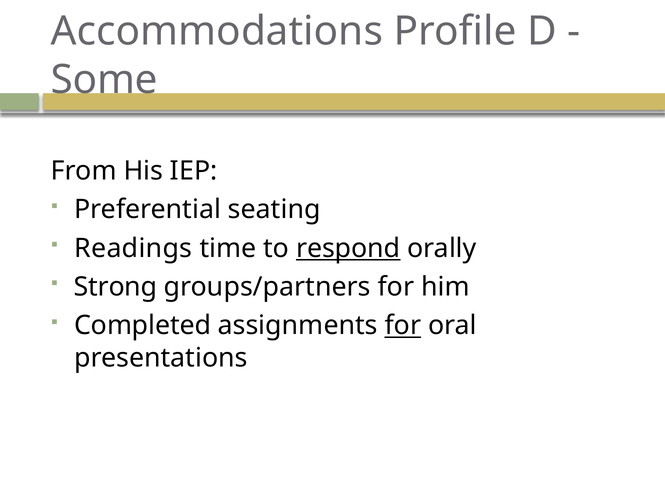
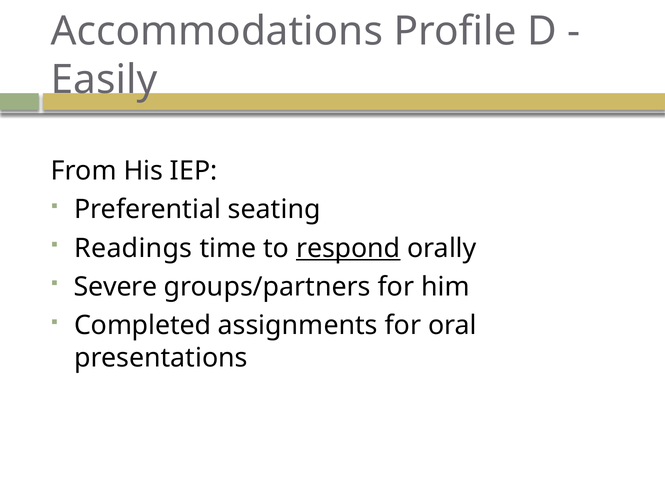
Some: Some -> Easily
Strong: Strong -> Severe
for at (403, 325) underline: present -> none
